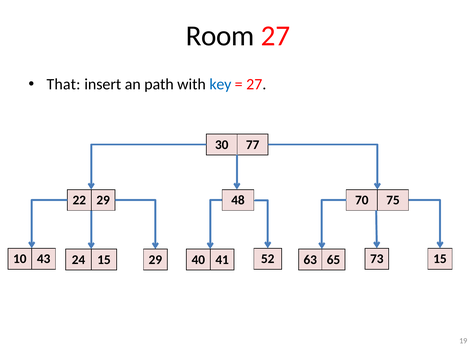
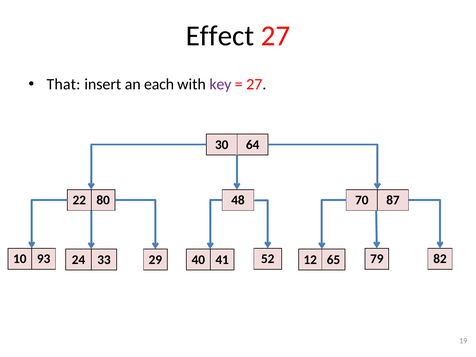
Room: Room -> Effect
path: path -> each
key colour: blue -> purple
77: 77 -> 64
22 29: 29 -> 80
75: 75 -> 87
43: 43 -> 93
24 15: 15 -> 33
63: 63 -> 12
65 15: 15 -> 82
73: 73 -> 79
